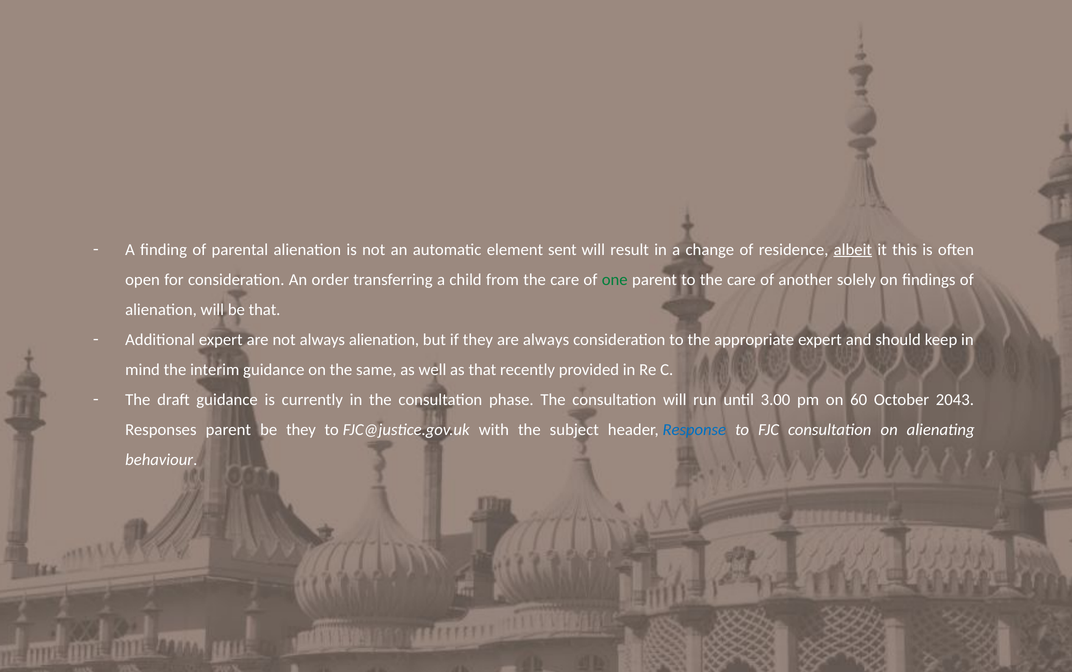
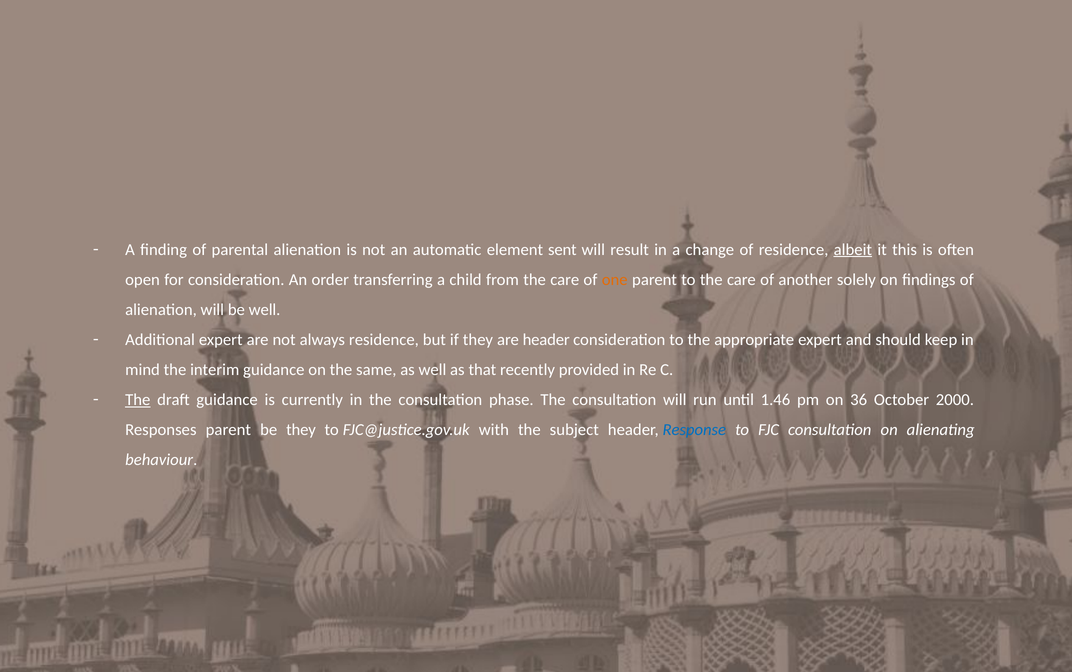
one colour: green -> orange
be that: that -> well
always alienation: alienation -> residence
are always: always -> header
The at (138, 400) underline: none -> present
3.00: 3.00 -> 1.46
60: 60 -> 36
2043: 2043 -> 2000
